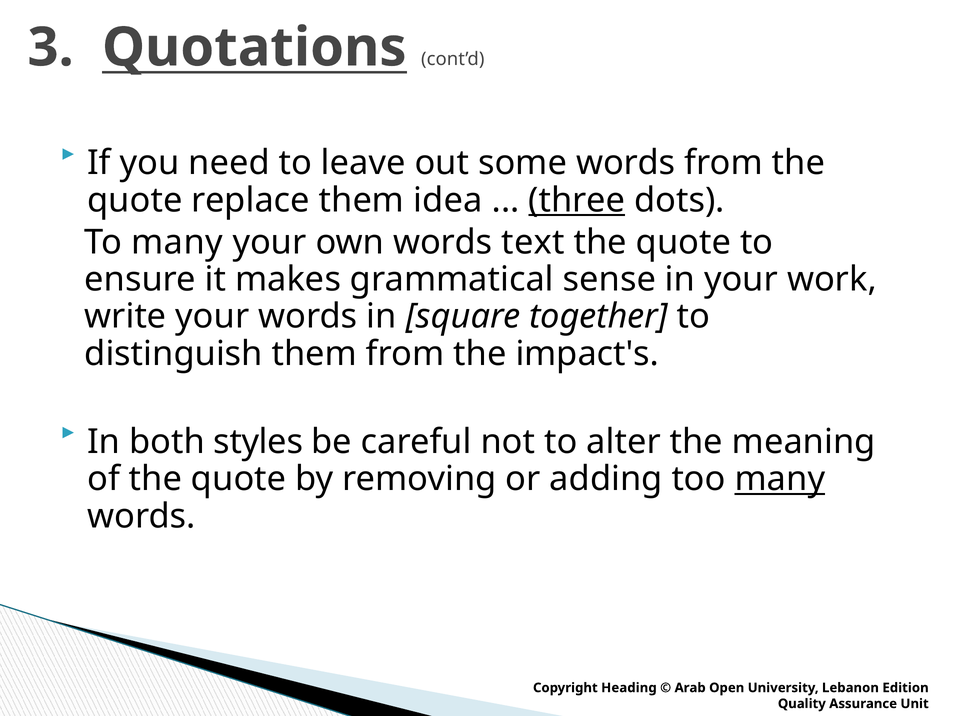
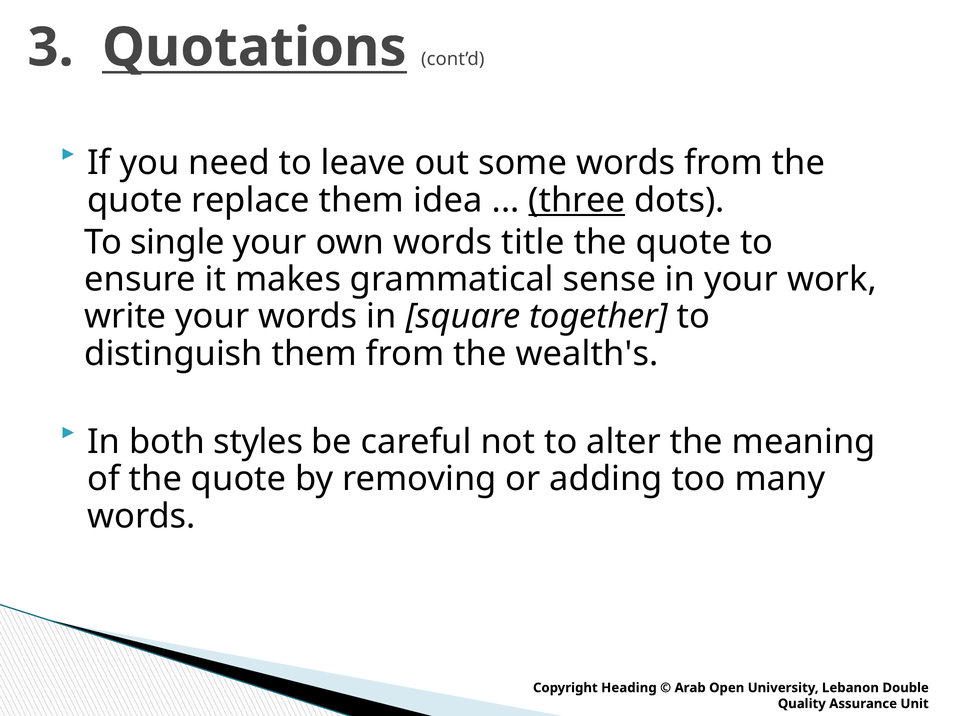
To many: many -> single
text: text -> title
impact's: impact's -> wealth's
many at (780, 479) underline: present -> none
Edition: Edition -> Double
